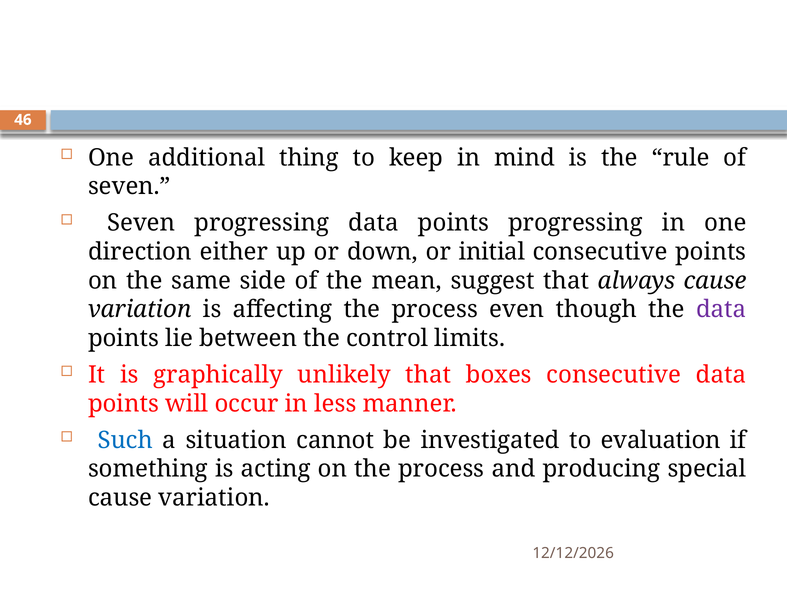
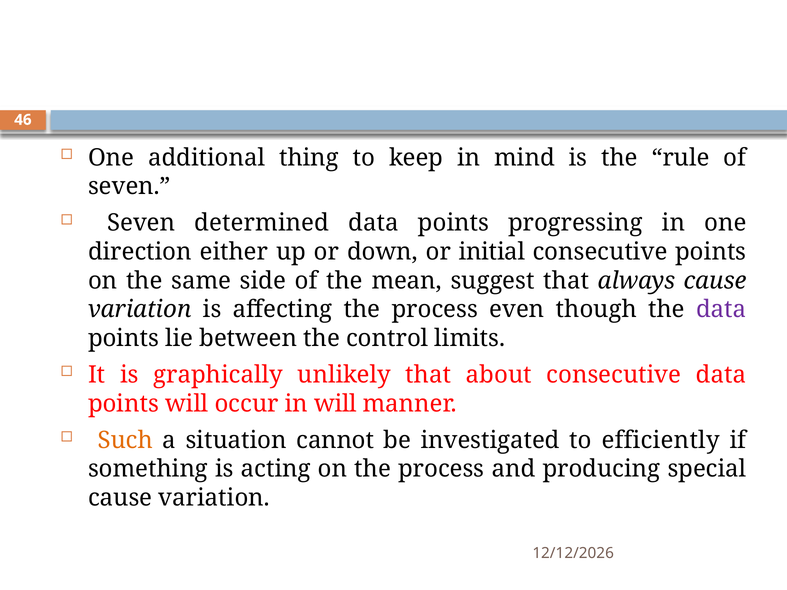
Seven progressing: progressing -> determined
boxes: boxes -> about
in less: less -> will
Such colour: blue -> orange
evaluation: evaluation -> efficiently
